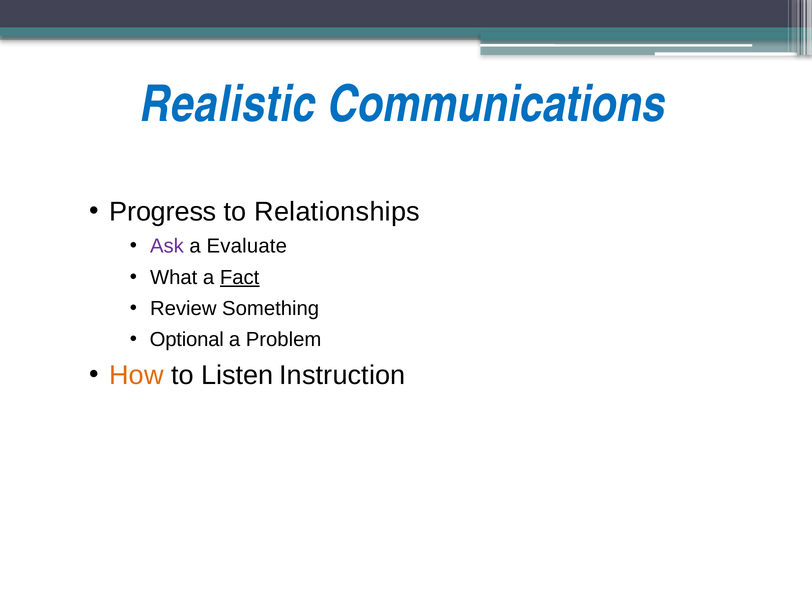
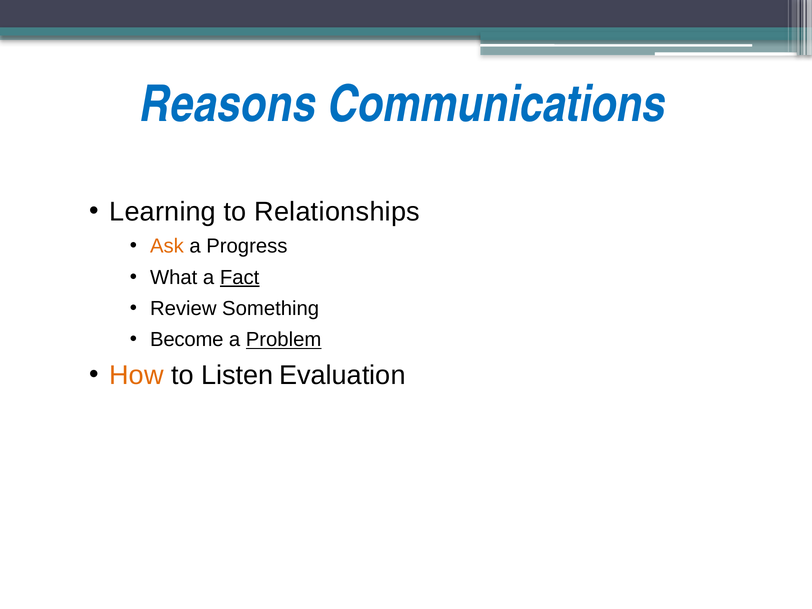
Realistic: Realistic -> Reasons
Progress: Progress -> Learning
Ask colour: purple -> orange
Evaluate: Evaluate -> Progress
Optional: Optional -> Become
Problem underline: none -> present
Instruction: Instruction -> Evaluation
